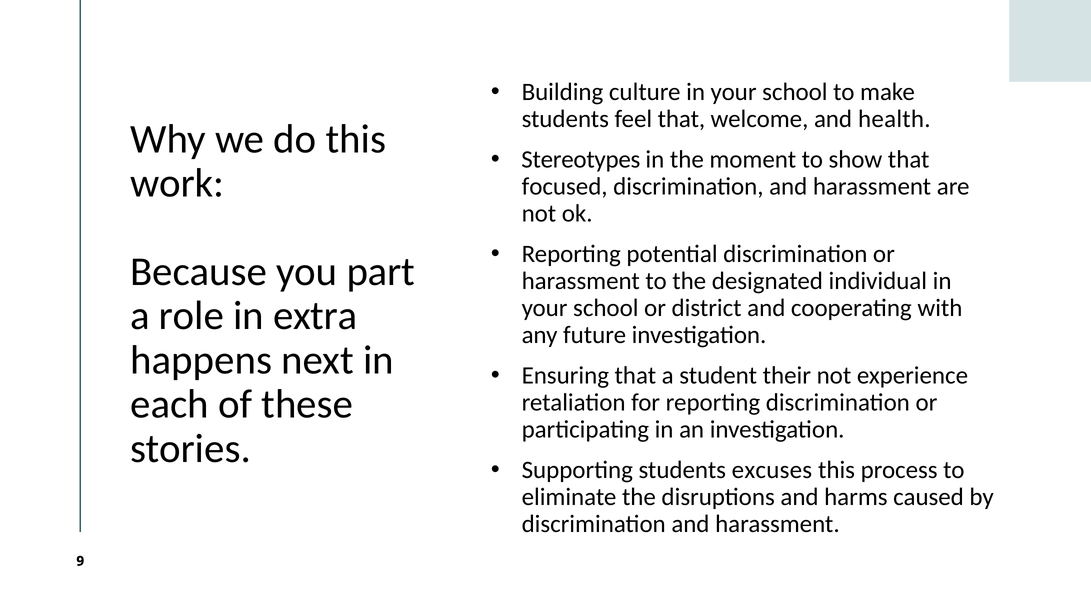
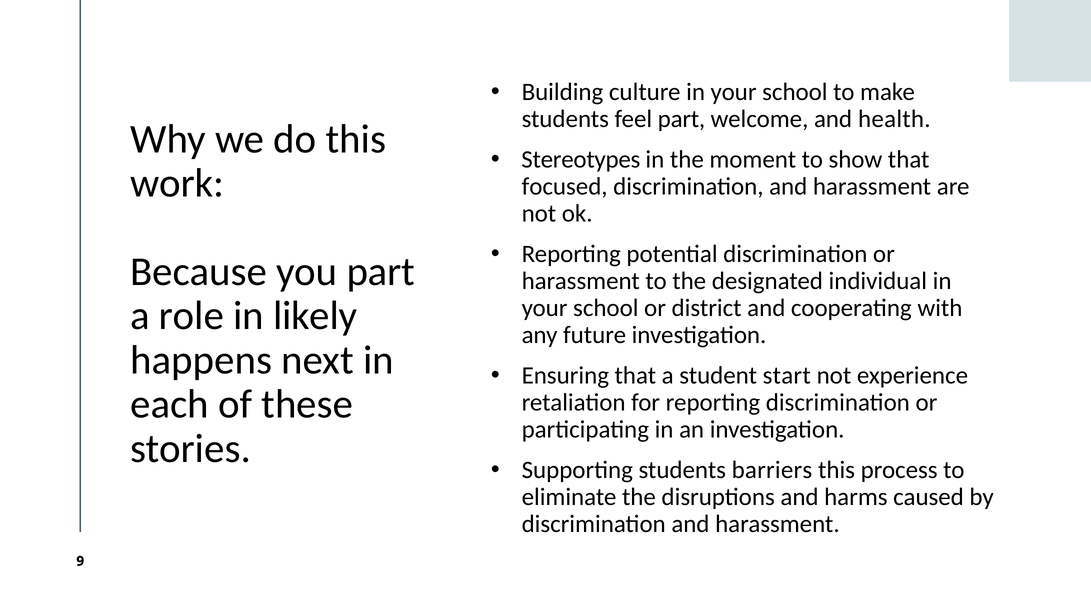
feel that: that -> part
extra: extra -> likely
their: their -> start
excuses: excuses -> barriers
